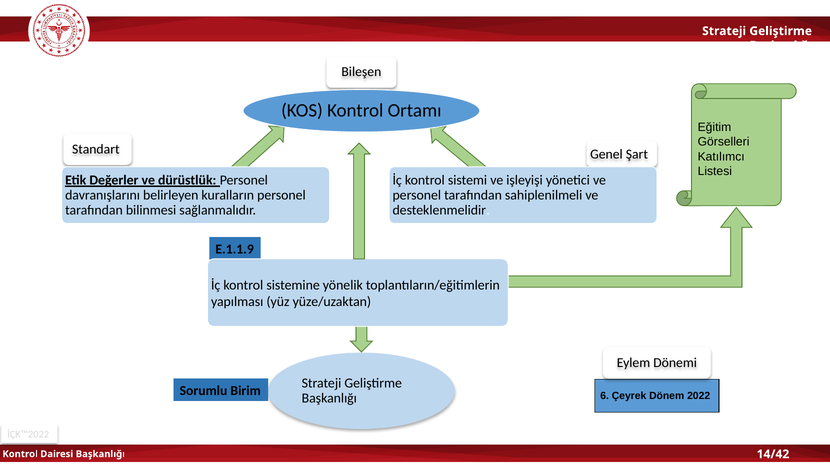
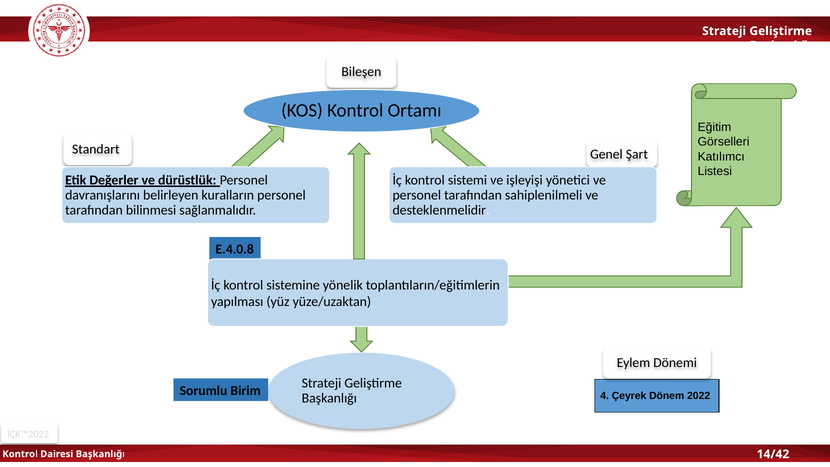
E.1.1.9: E.1.1.9 -> E.4.0.8
6: 6 -> 4
